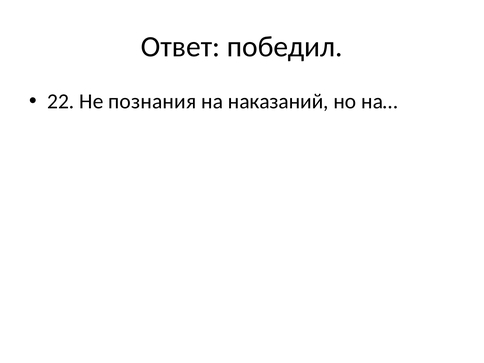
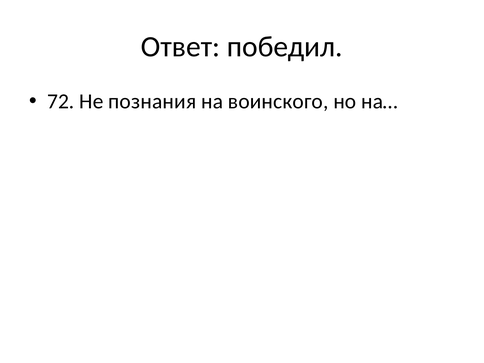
22: 22 -> 72
наказаний: наказаний -> воинского
